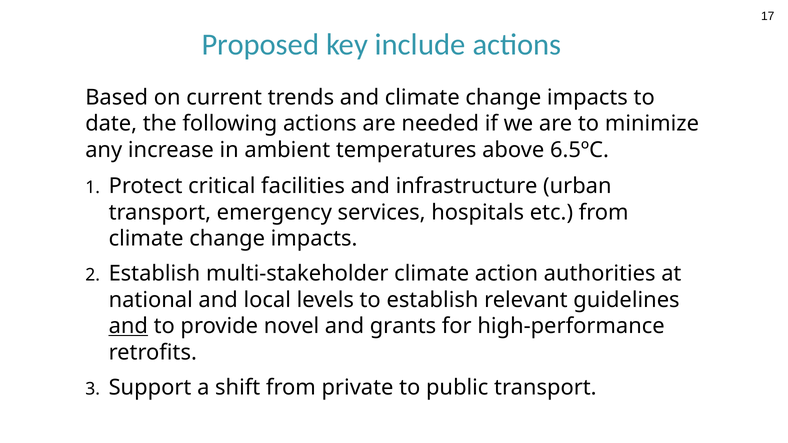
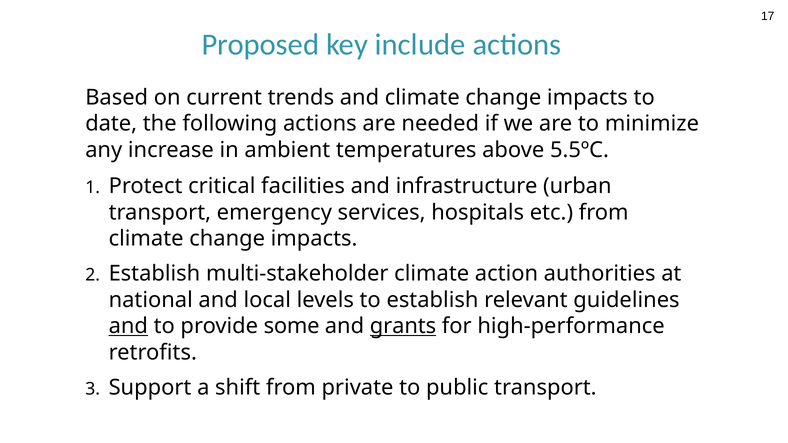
6.5ºC: 6.5ºC -> 5.5ºC
novel: novel -> some
grants underline: none -> present
